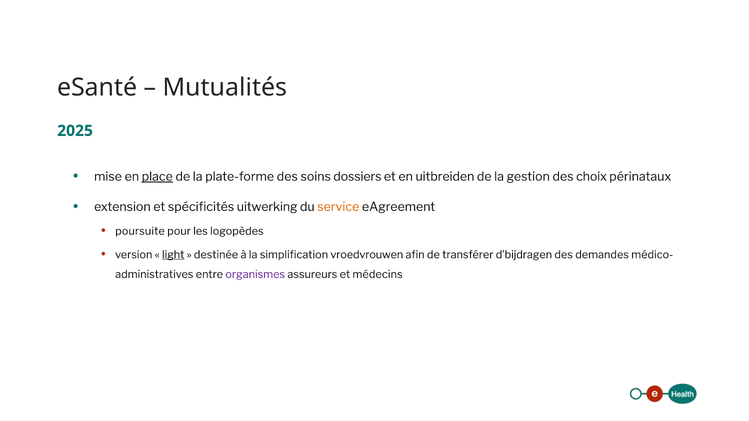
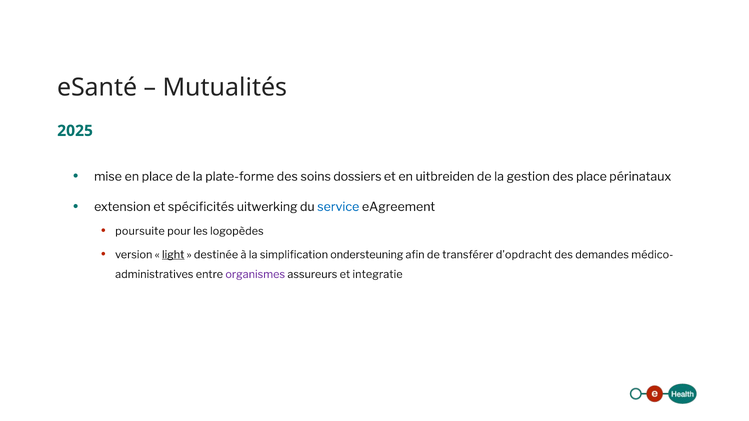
place at (157, 177) underline: present -> none
des choix: choix -> place
service colour: orange -> blue
vroedvrouwen: vroedvrouwen -> ondersteuning
d’bijdragen: d’bijdragen -> d’opdracht
médecins: médecins -> integratie
